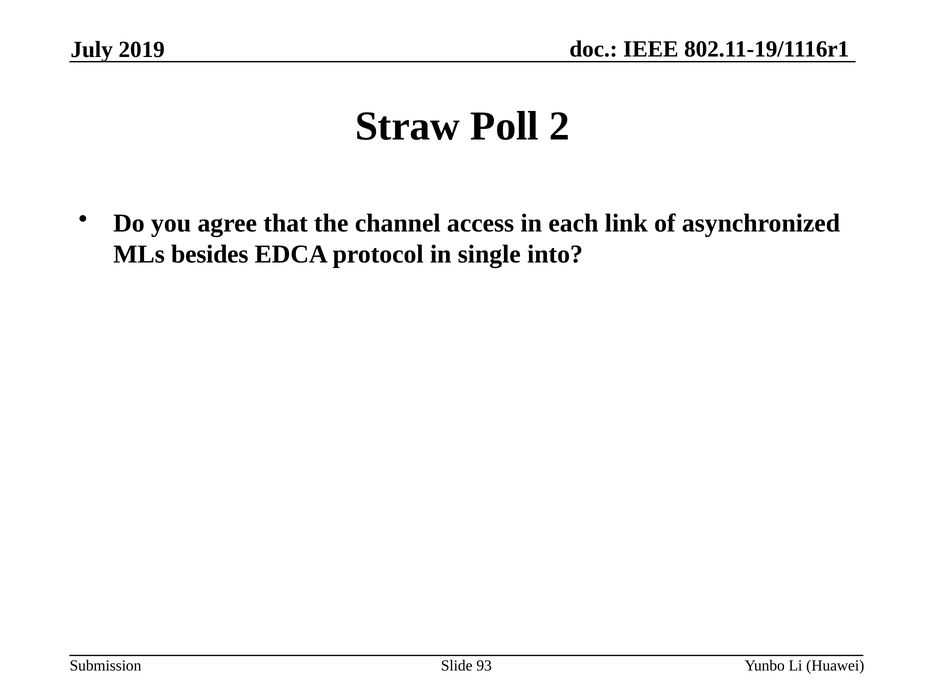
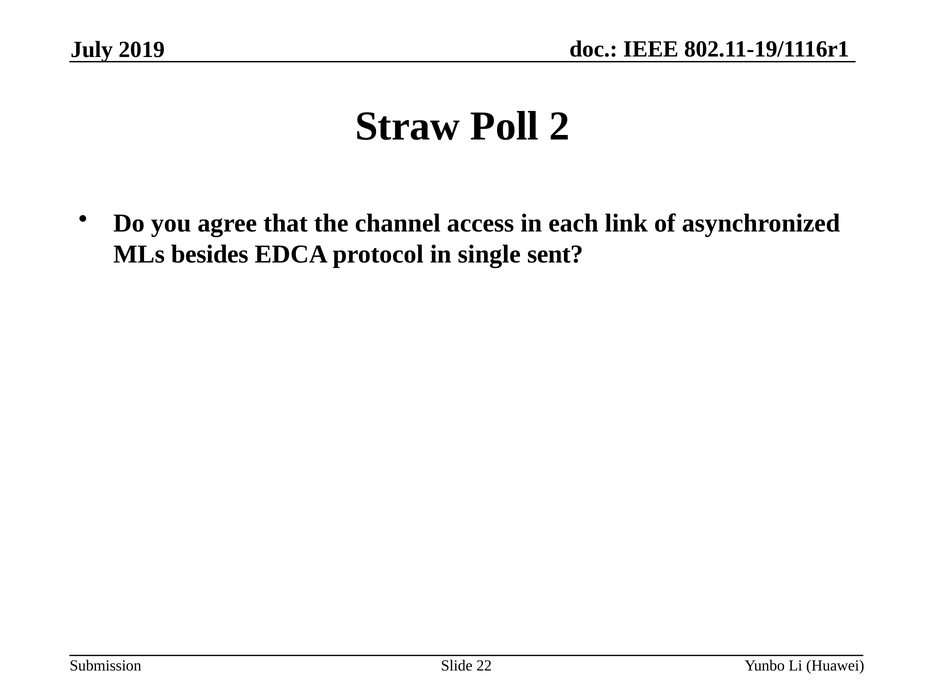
into: into -> sent
93: 93 -> 22
